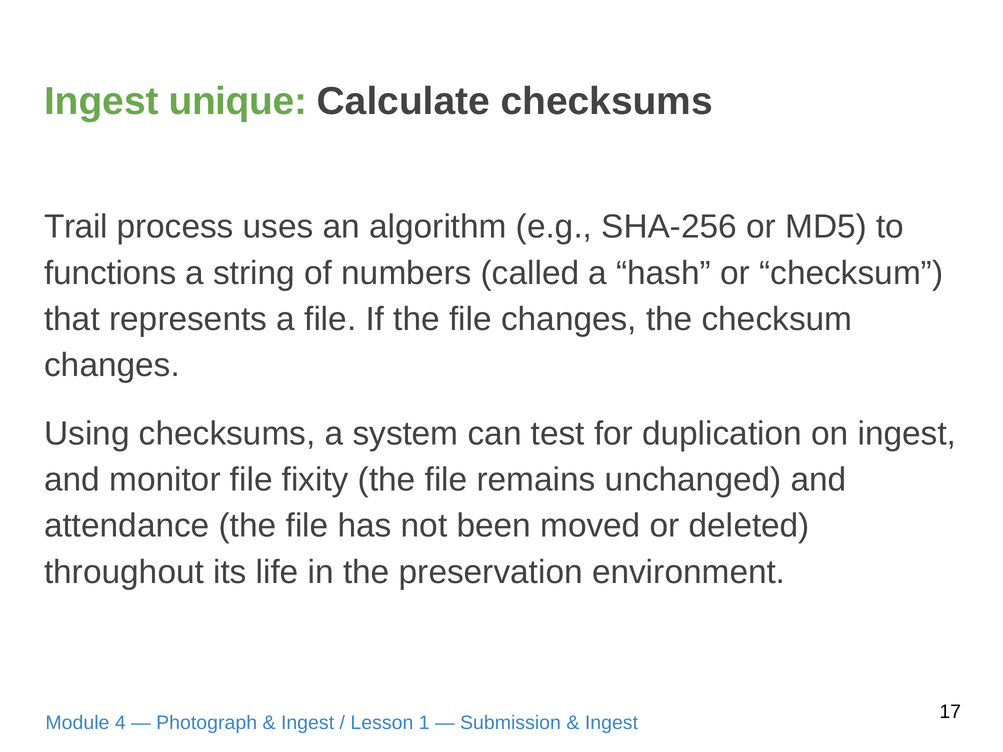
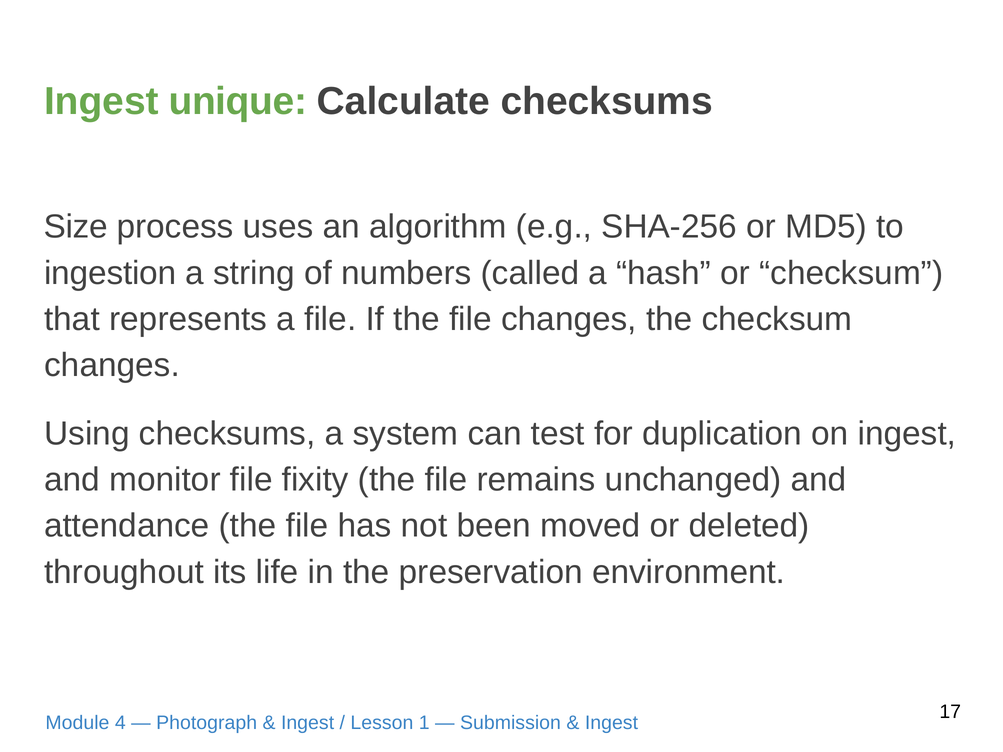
Trail: Trail -> Size
functions: functions -> ingestion
